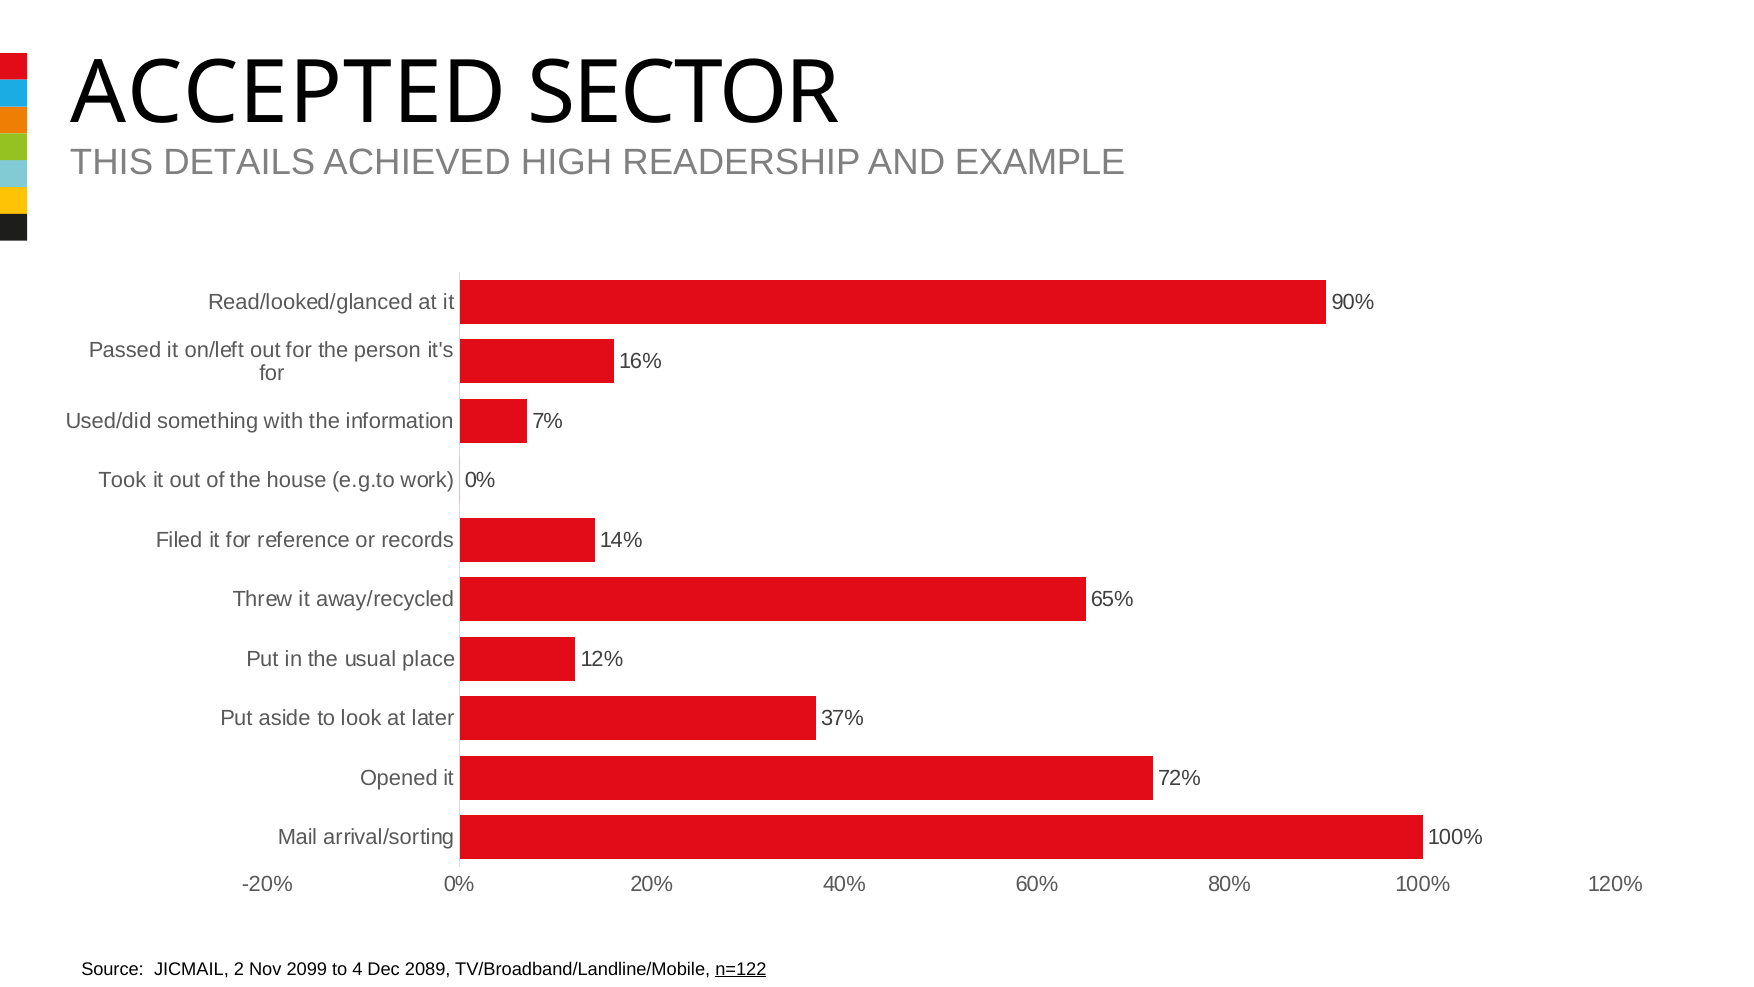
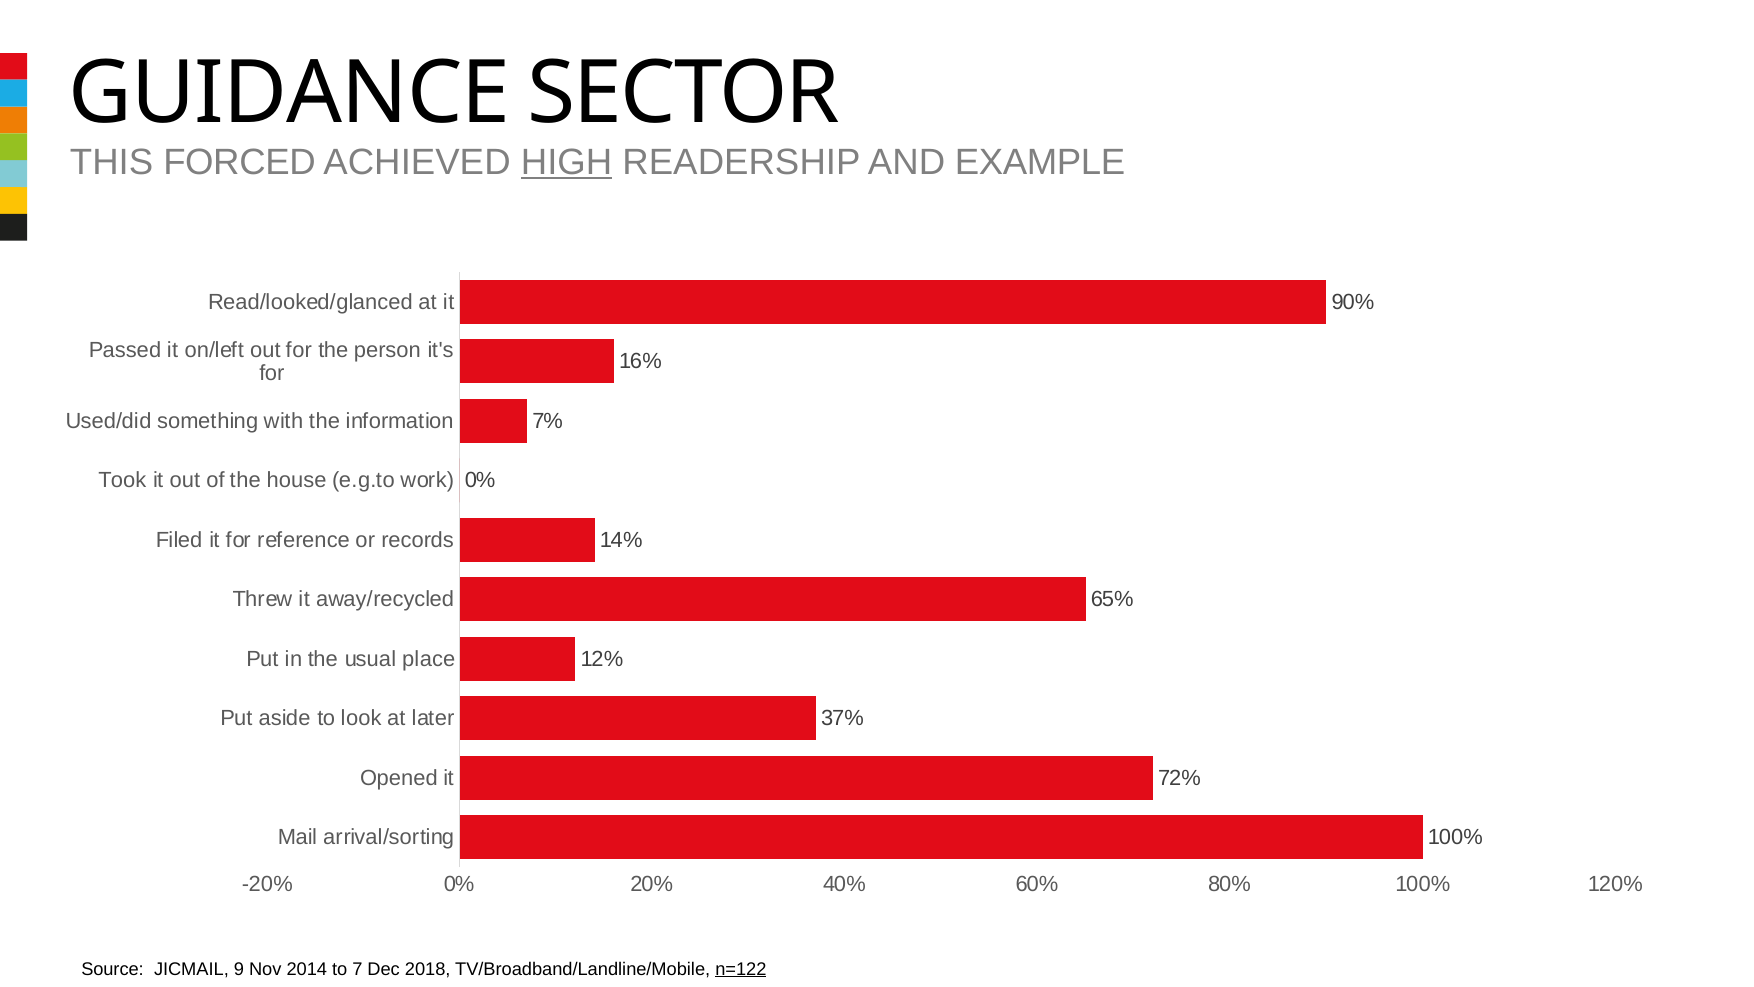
ACCEPTED: ACCEPTED -> GUIDANCE
DETAILS: DETAILS -> FORCED
HIGH underline: none -> present
2: 2 -> 9
2099: 2099 -> 2014
4: 4 -> 7
2089: 2089 -> 2018
